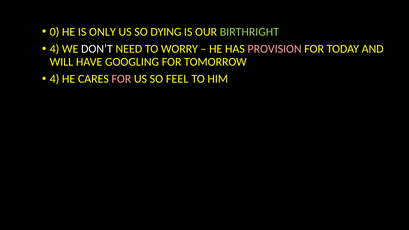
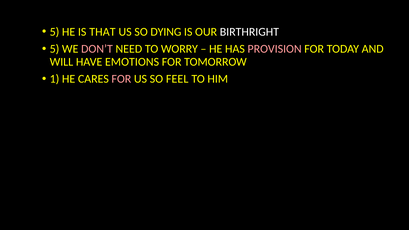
0 at (55, 32): 0 -> 5
ONLY: ONLY -> THAT
BIRTHRIGHT colour: light green -> white
4 at (55, 49): 4 -> 5
DON’T colour: white -> pink
GOOGLING: GOOGLING -> EMOTIONS
4 at (55, 79): 4 -> 1
